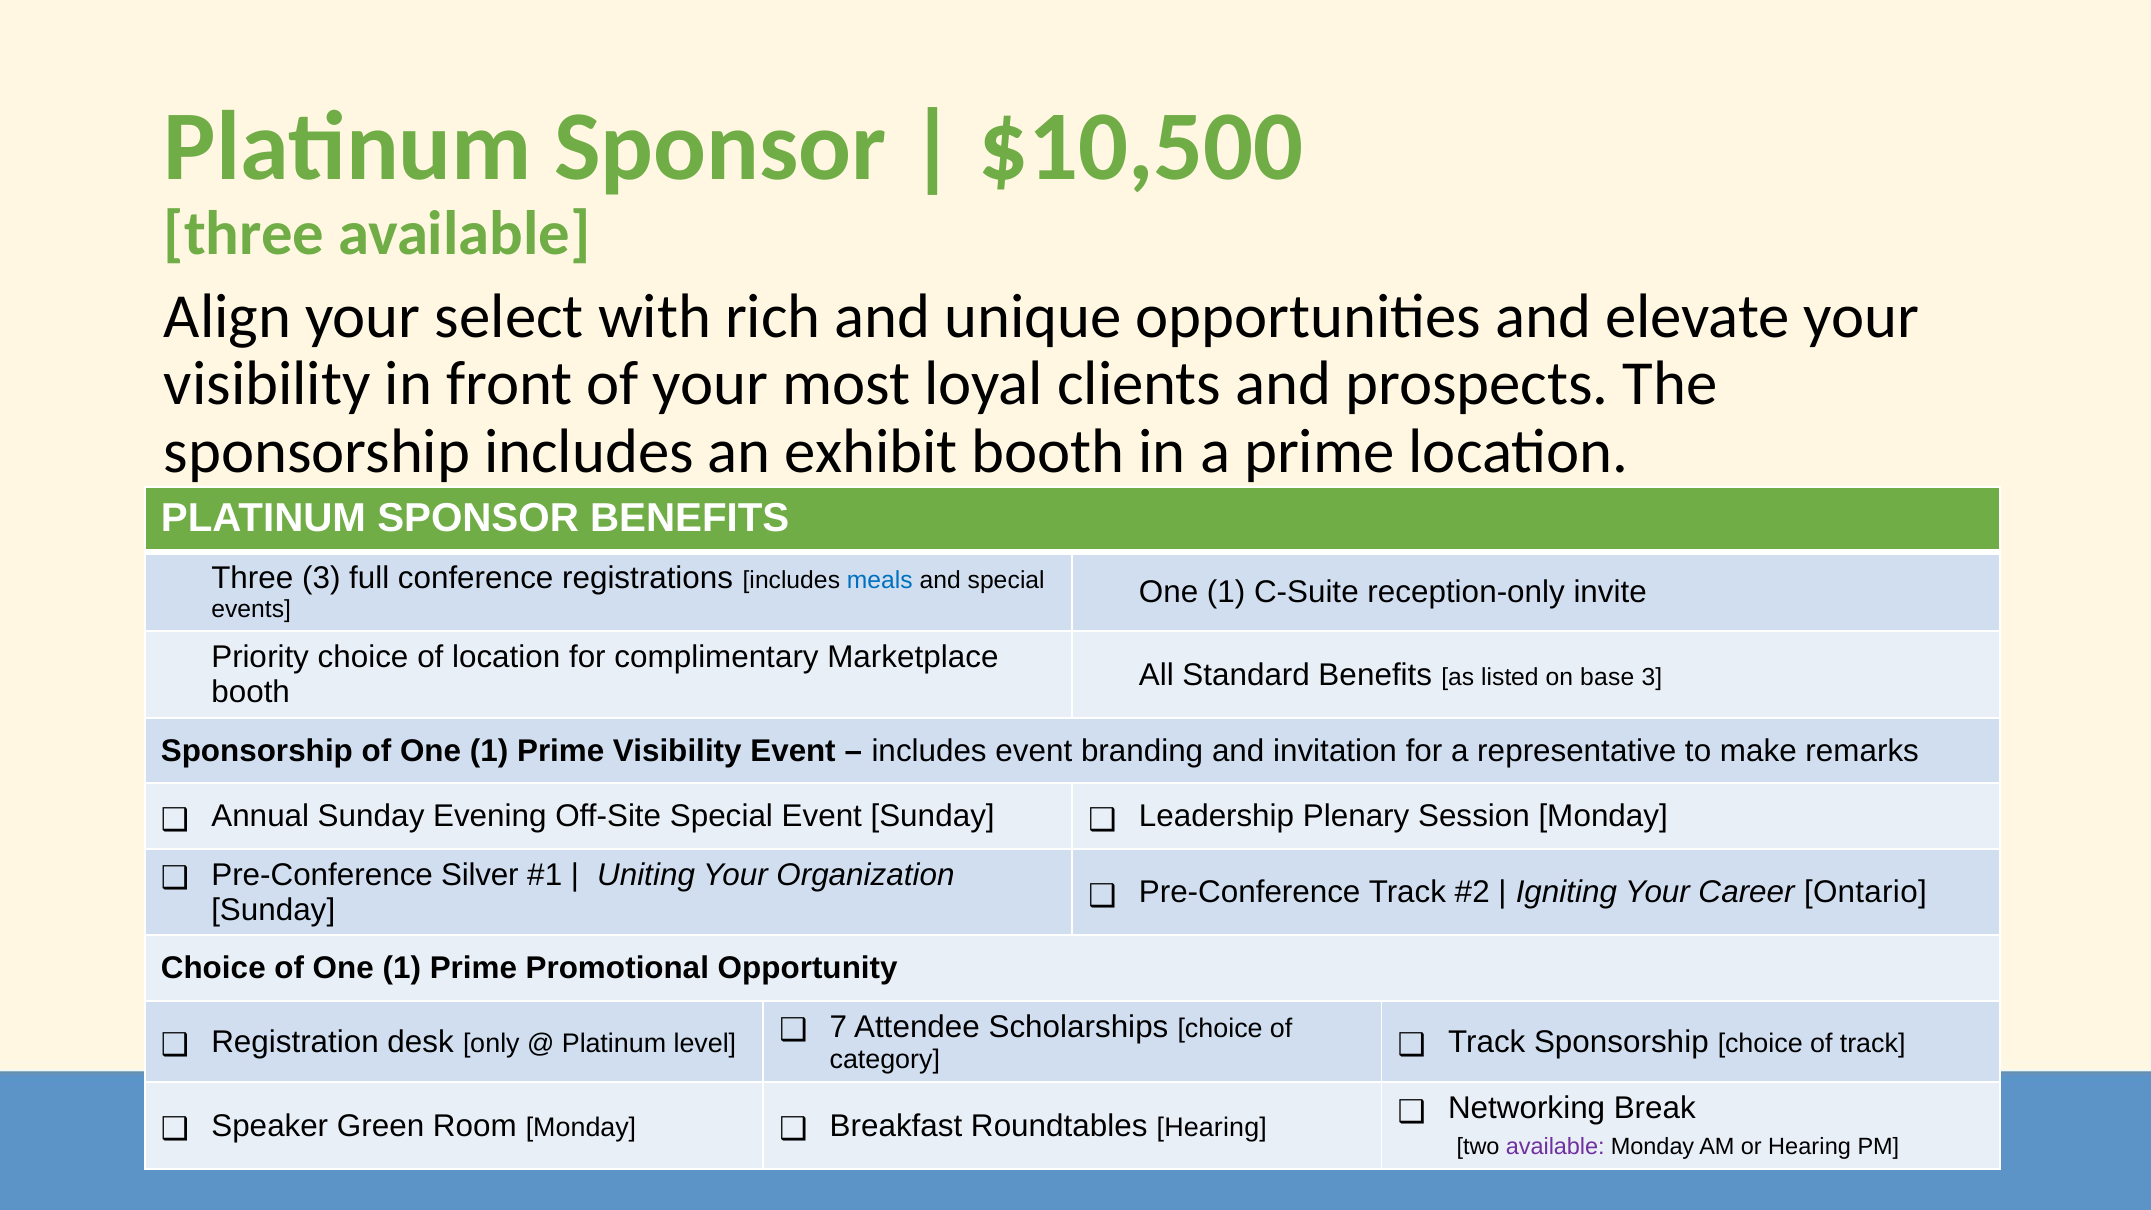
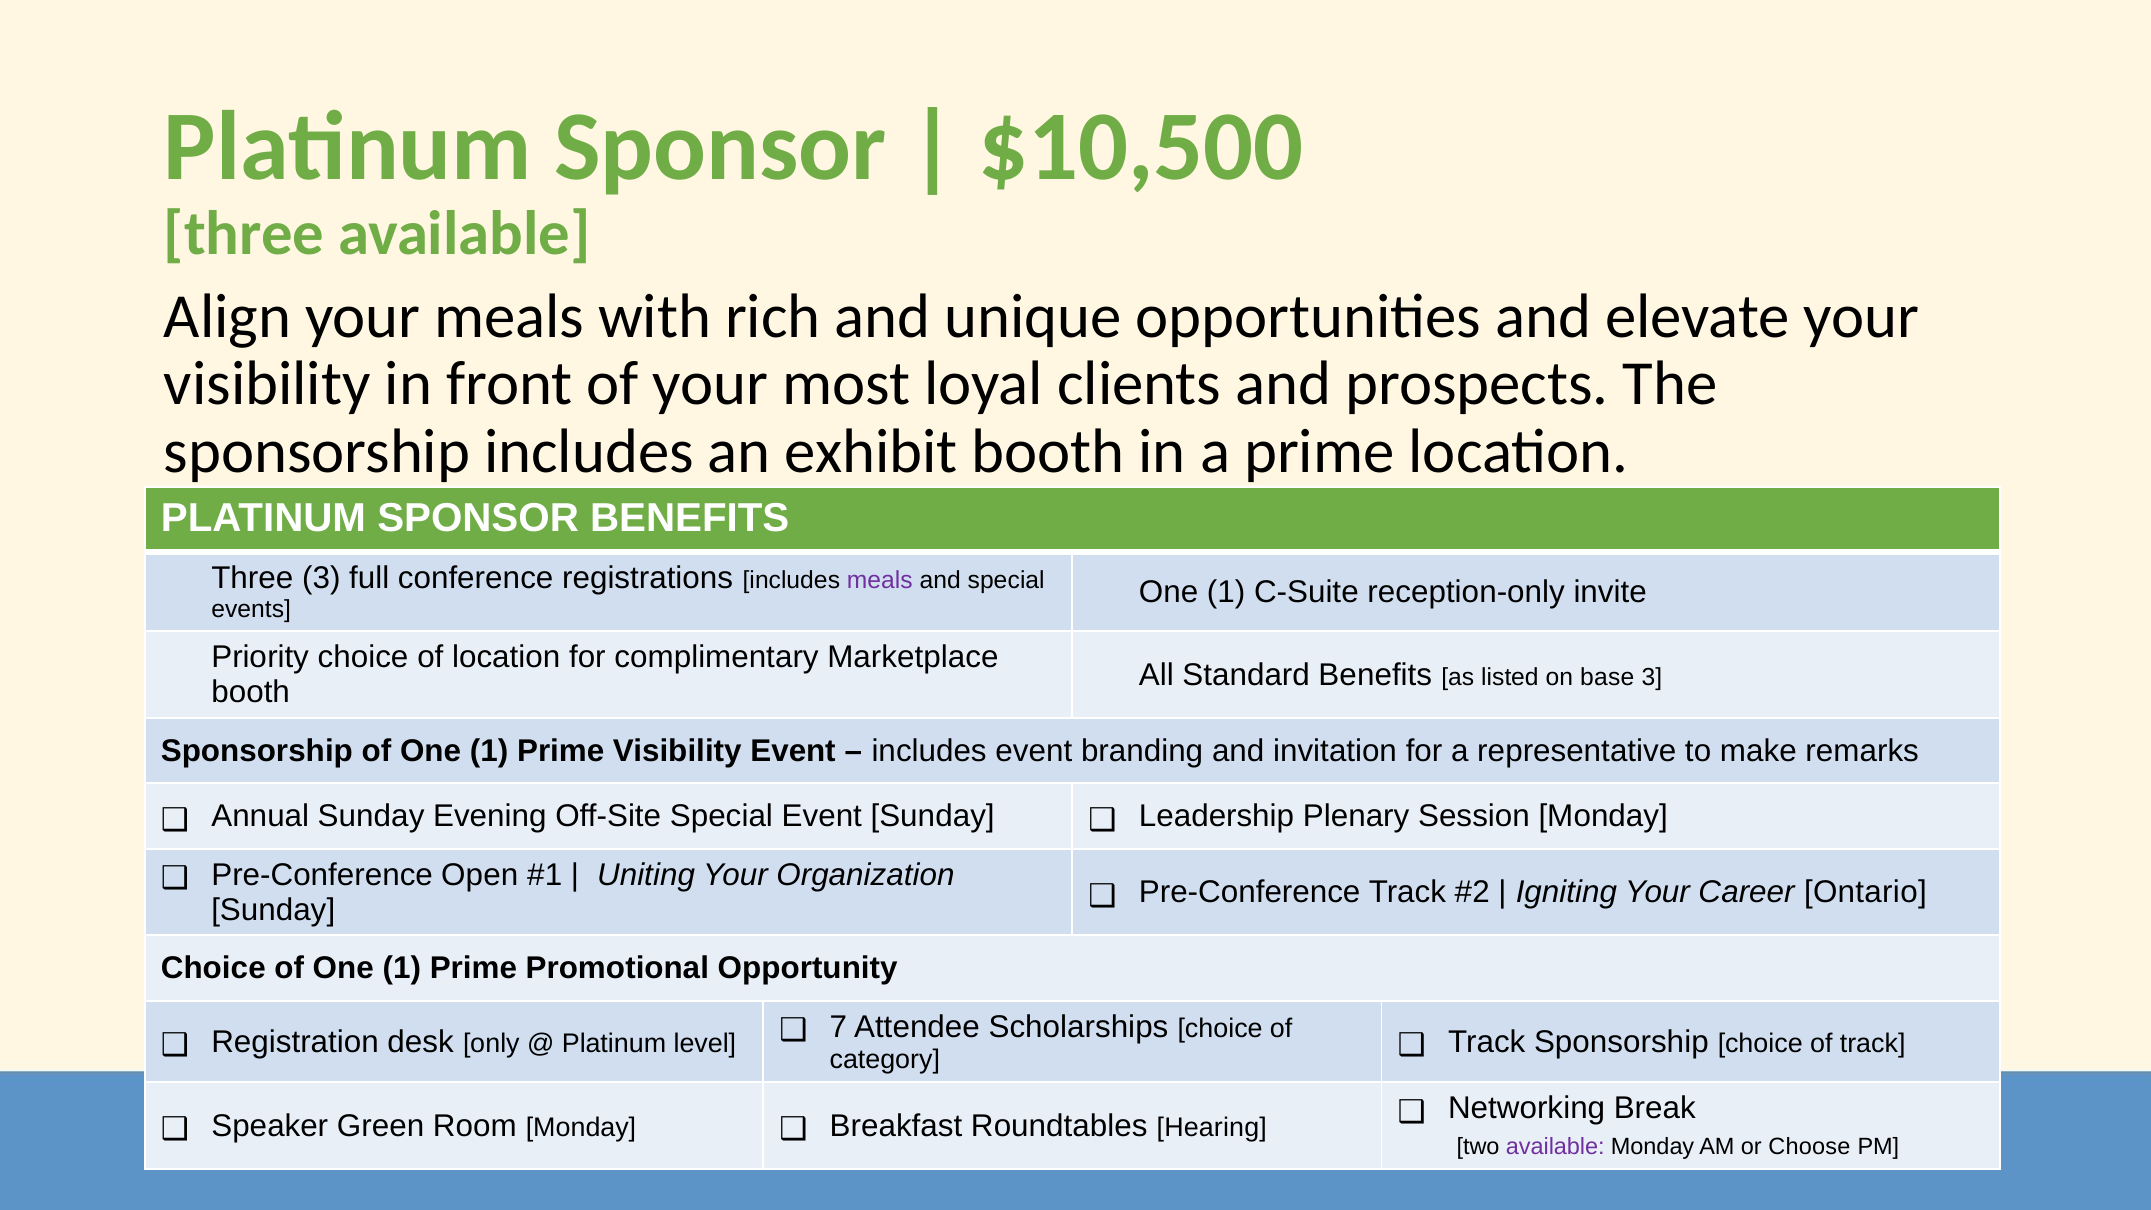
your select: select -> meals
meals at (880, 581) colour: blue -> purple
Silver: Silver -> Open
or Hearing: Hearing -> Choose
